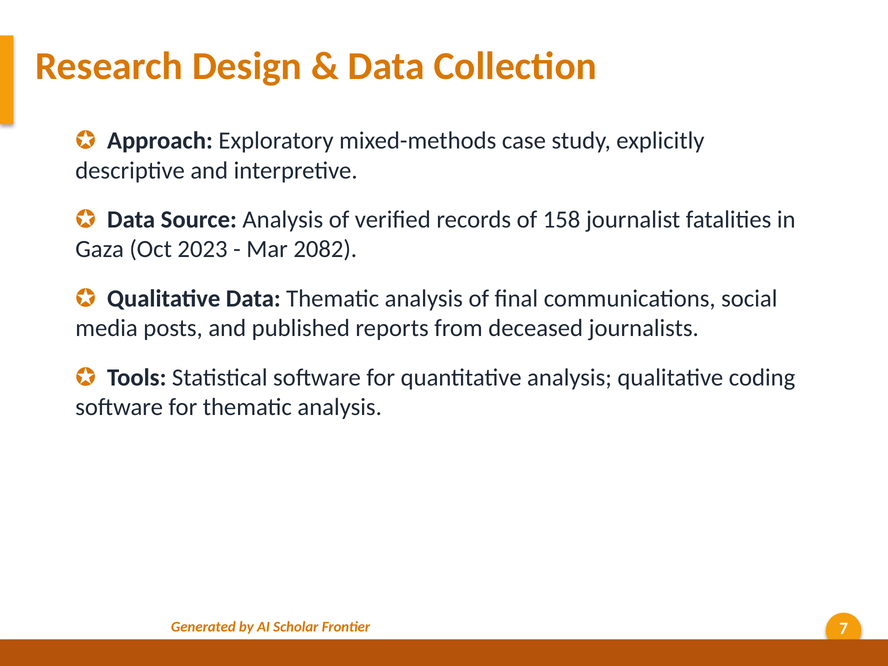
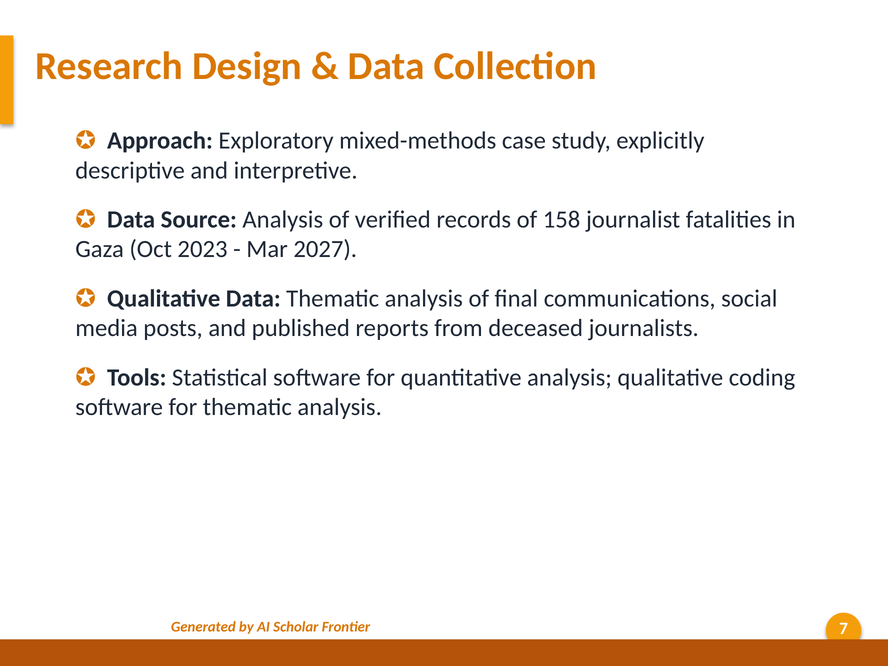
2082: 2082 -> 2027
